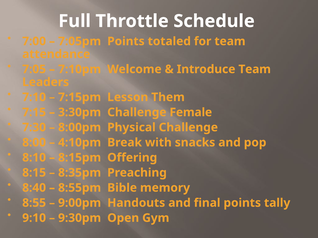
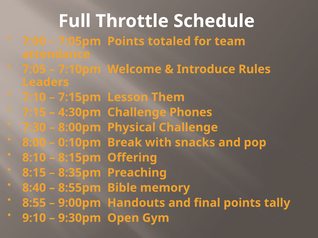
Introduce Team: Team -> Rules
3:30pm: 3:30pm -> 4:30pm
Female: Female -> Phones
4:10pm: 4:10pm -> 0:10pm
